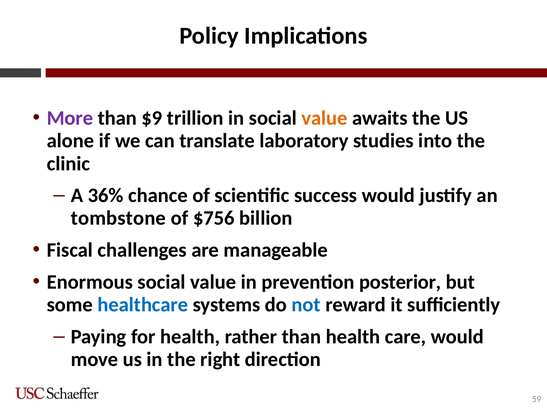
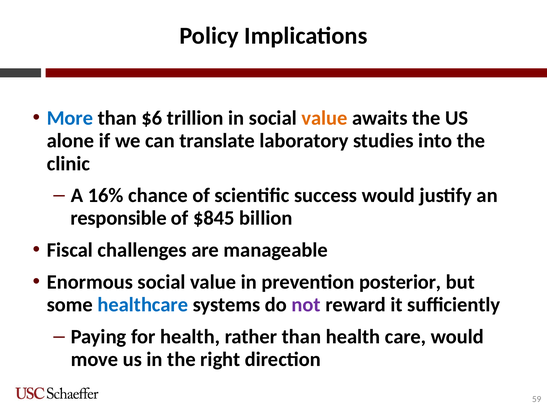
More colour: purple -> blue
$9: $9 -> $6
36%: 36% -> 16%
tombstone: tombstone -> responsible
$756: $756 -> $845
not colour: blue -> purple
